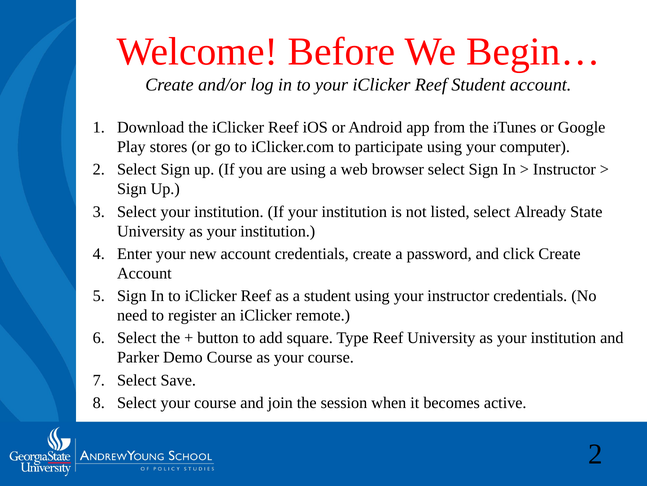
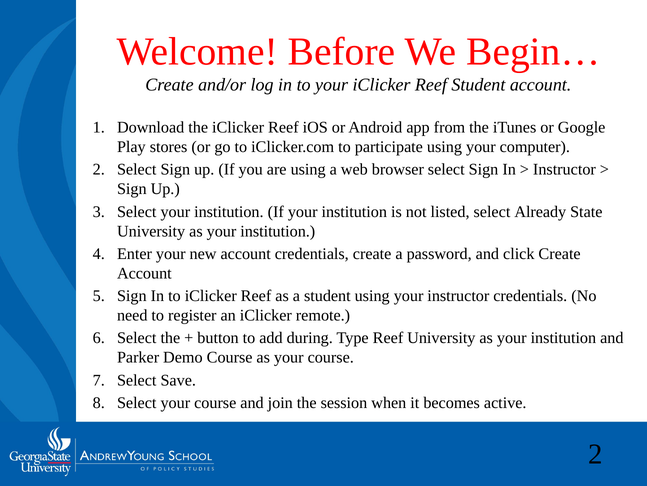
square: square -> during
